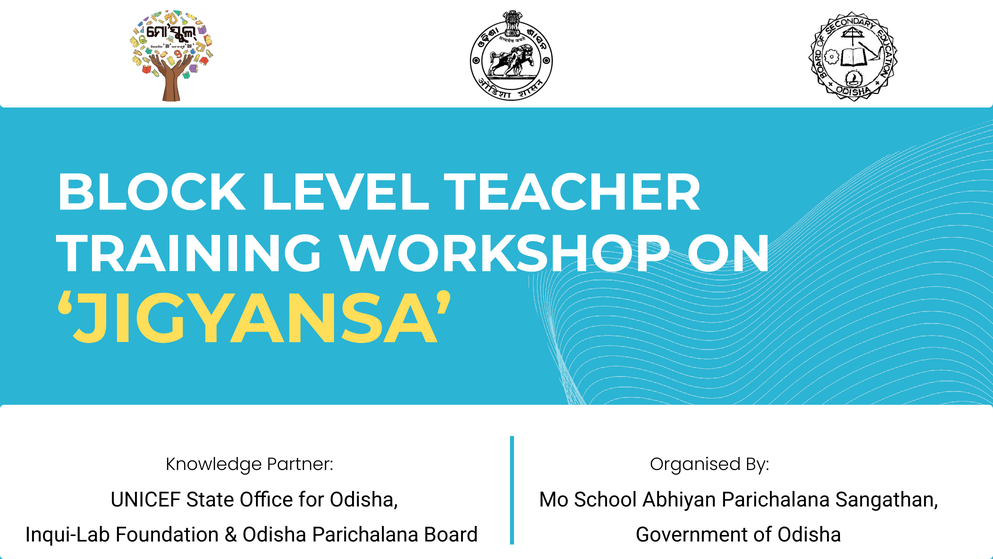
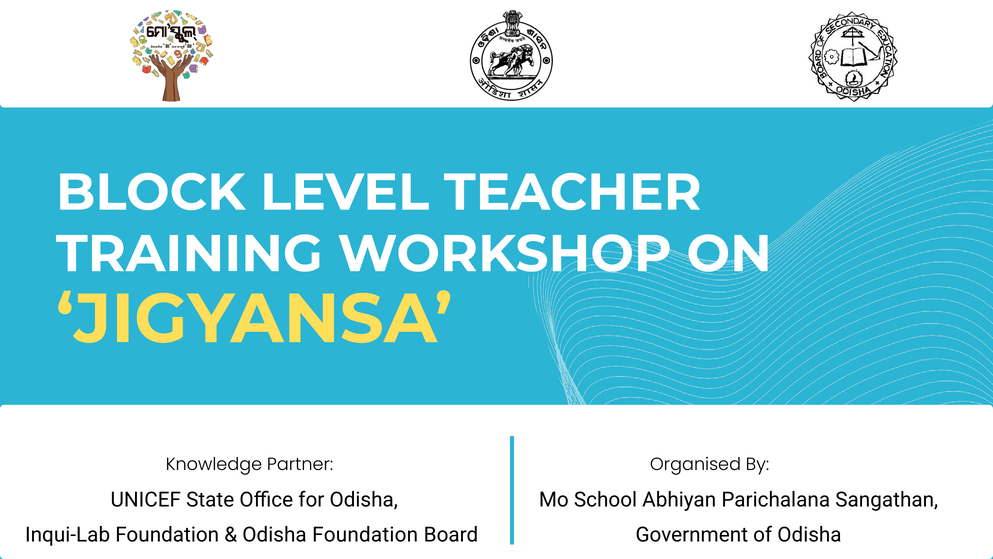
Odisha Parichalana: Parichalana -> Foundation
